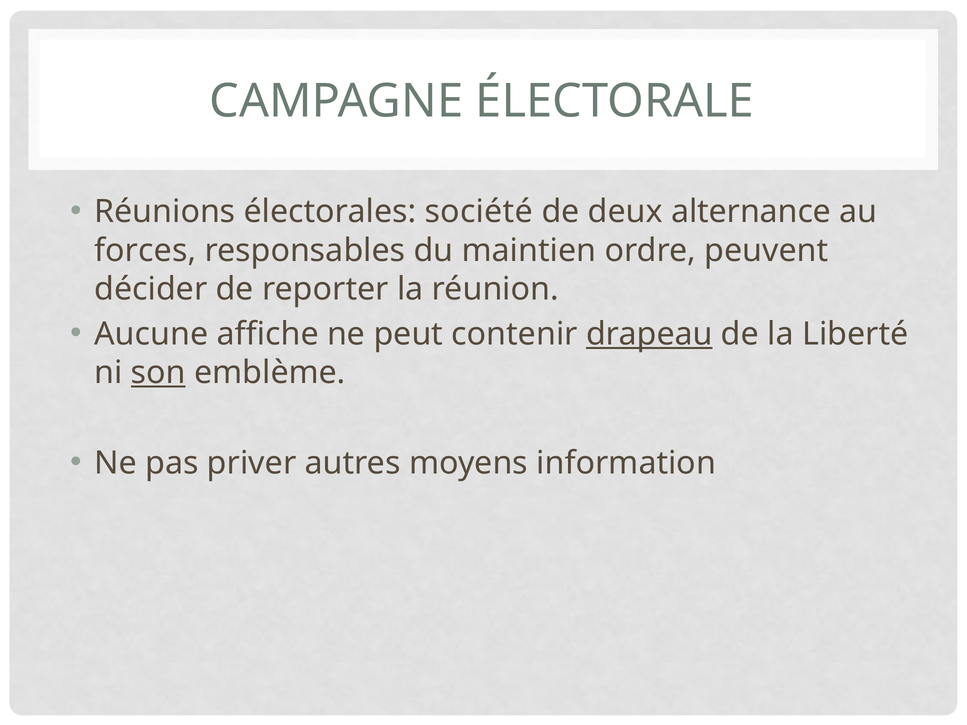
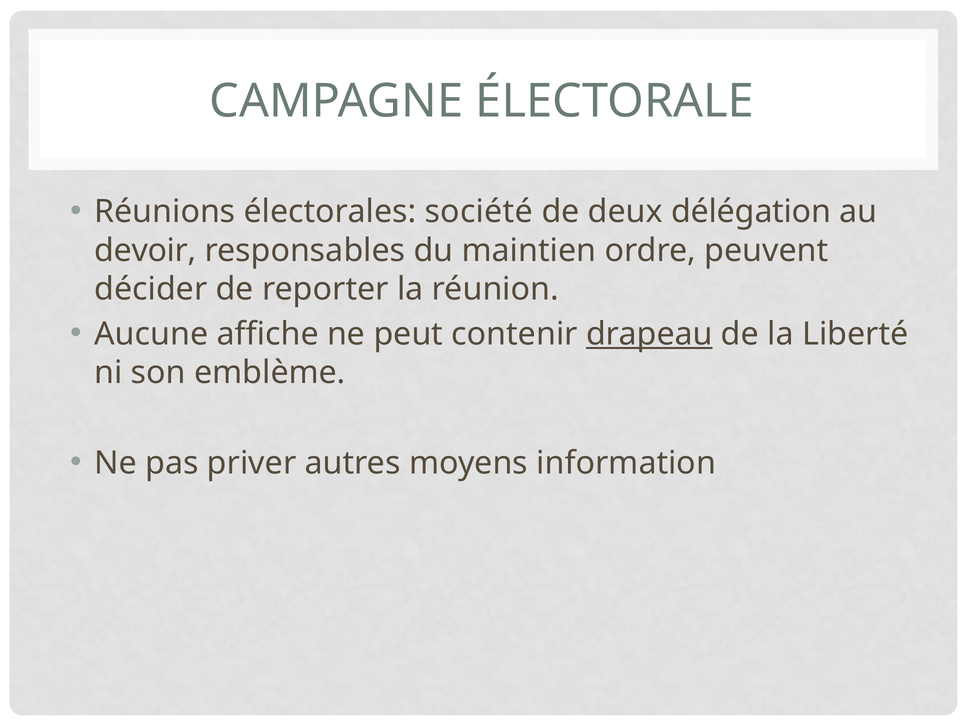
alternance: alternance -> délégation
forces: forces -> devoir
son underline: present -> none
